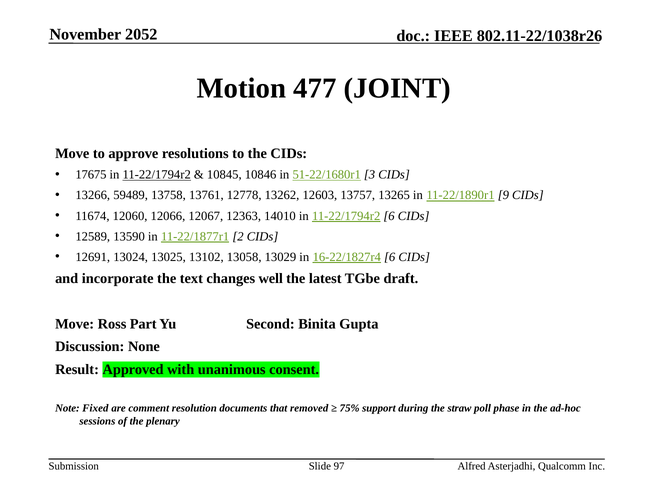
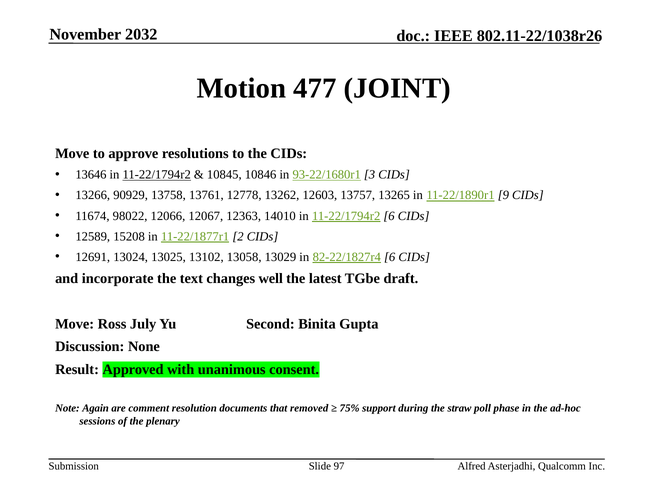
2052: 2052 -> 2032
17675: 17675 -> 13646
51-22/1680r1: 51-22/1680r1 -> 93-22/1680r1
59489: 59489 -> 90929
12060: 12060 -> 98022
13590: 13590 -> 15208
16-22/1827r4: 16-22/1827r4 -> 82-22/1827r4
Part: Part -> July
Fixed: Fixed -> Again
